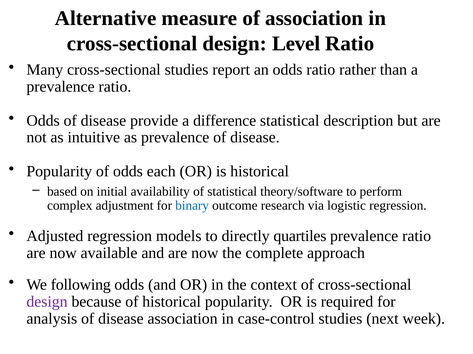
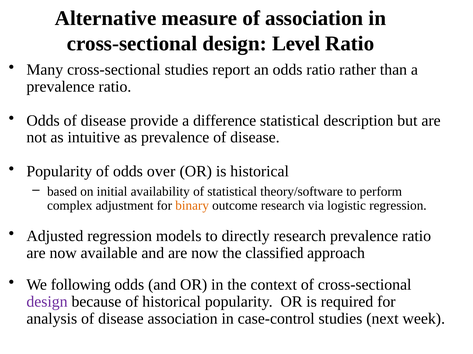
each: each -> over
binary colour: blue -> orange
directly quartiles: quartiles -> research
complete: complete -> classified
